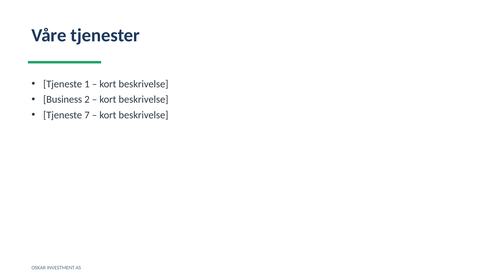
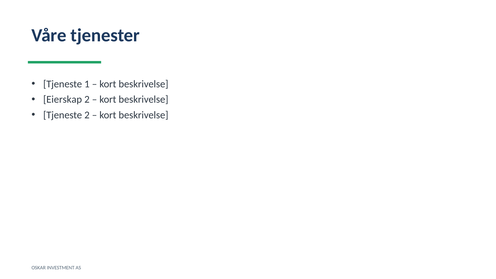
Business: Business -> Eierskap
Tjeneste 7: 7 -> 2
